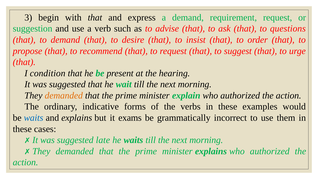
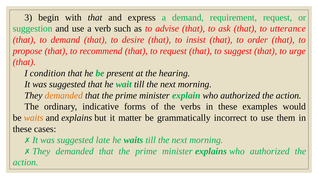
questions: questions -> utterance
waits at (34, 118) colour: blue -> orange
exams: exams -> matter
